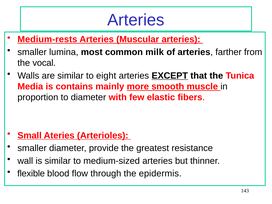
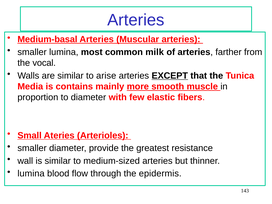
Medium-rests: Medium-rests -> Medium-basal
eight: eight -> arise
flexible at (31, 174): flexible -> lumina
